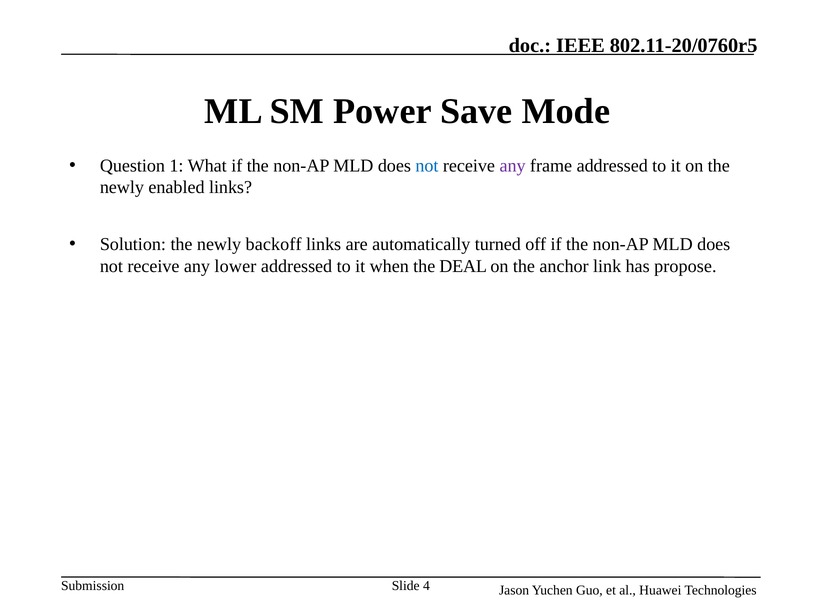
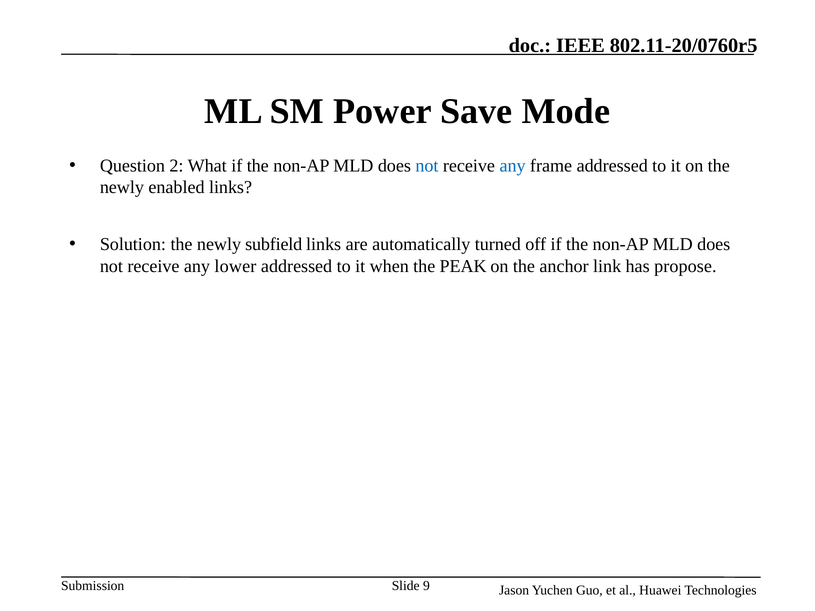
1: 1 -> 2
any at (513, 166) colour: purple -> blue
backoff: backoff -> subfield
DEAL: DEAL -> PEAK
4: 4 -> 9
